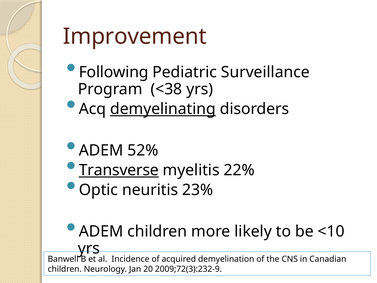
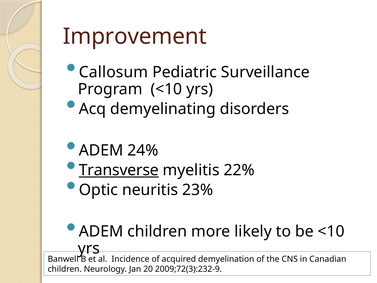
Following: Following -> Callosum
Program <38: <38 -> <10
demyelinating underline: present -> none
52%: 52% -> 24%
